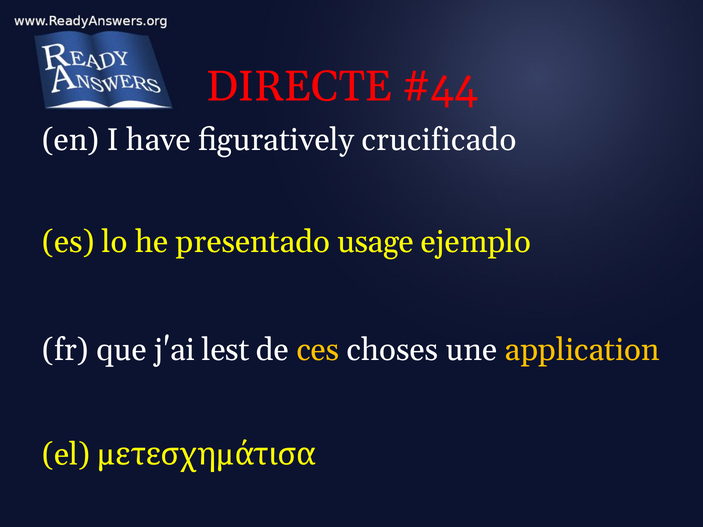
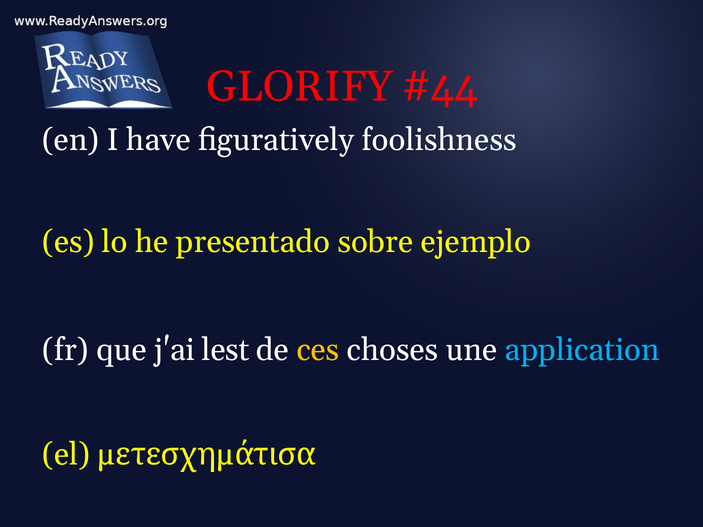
DIRECTE: DIRECTE -> GLORIFY
crucificado: crucificado -> foolishness
usage: usage -> sobre
application colour: yellow -> light blue
